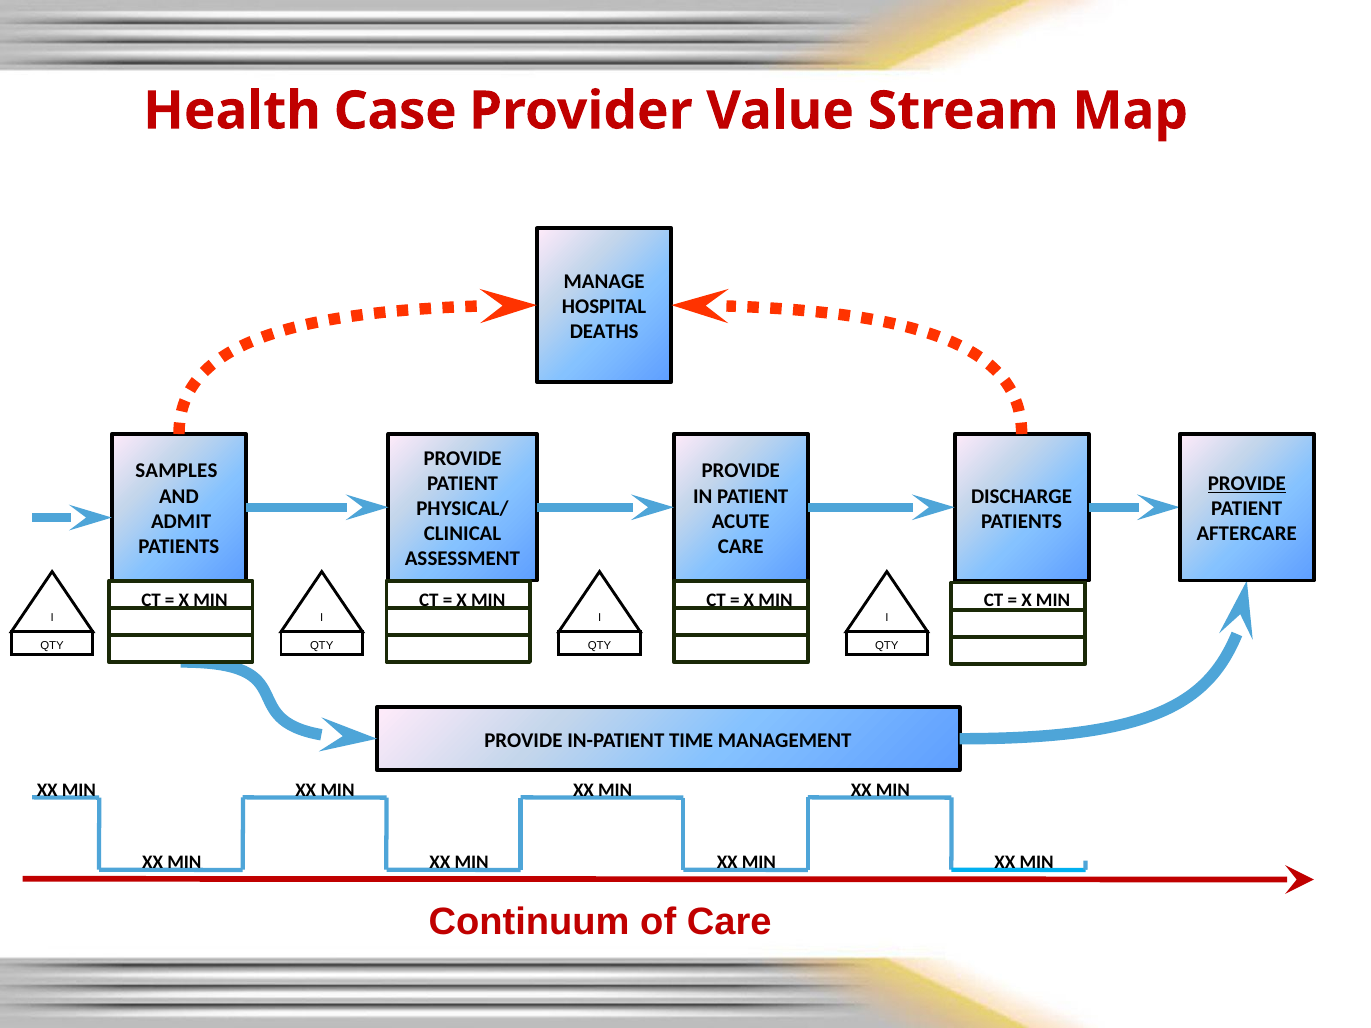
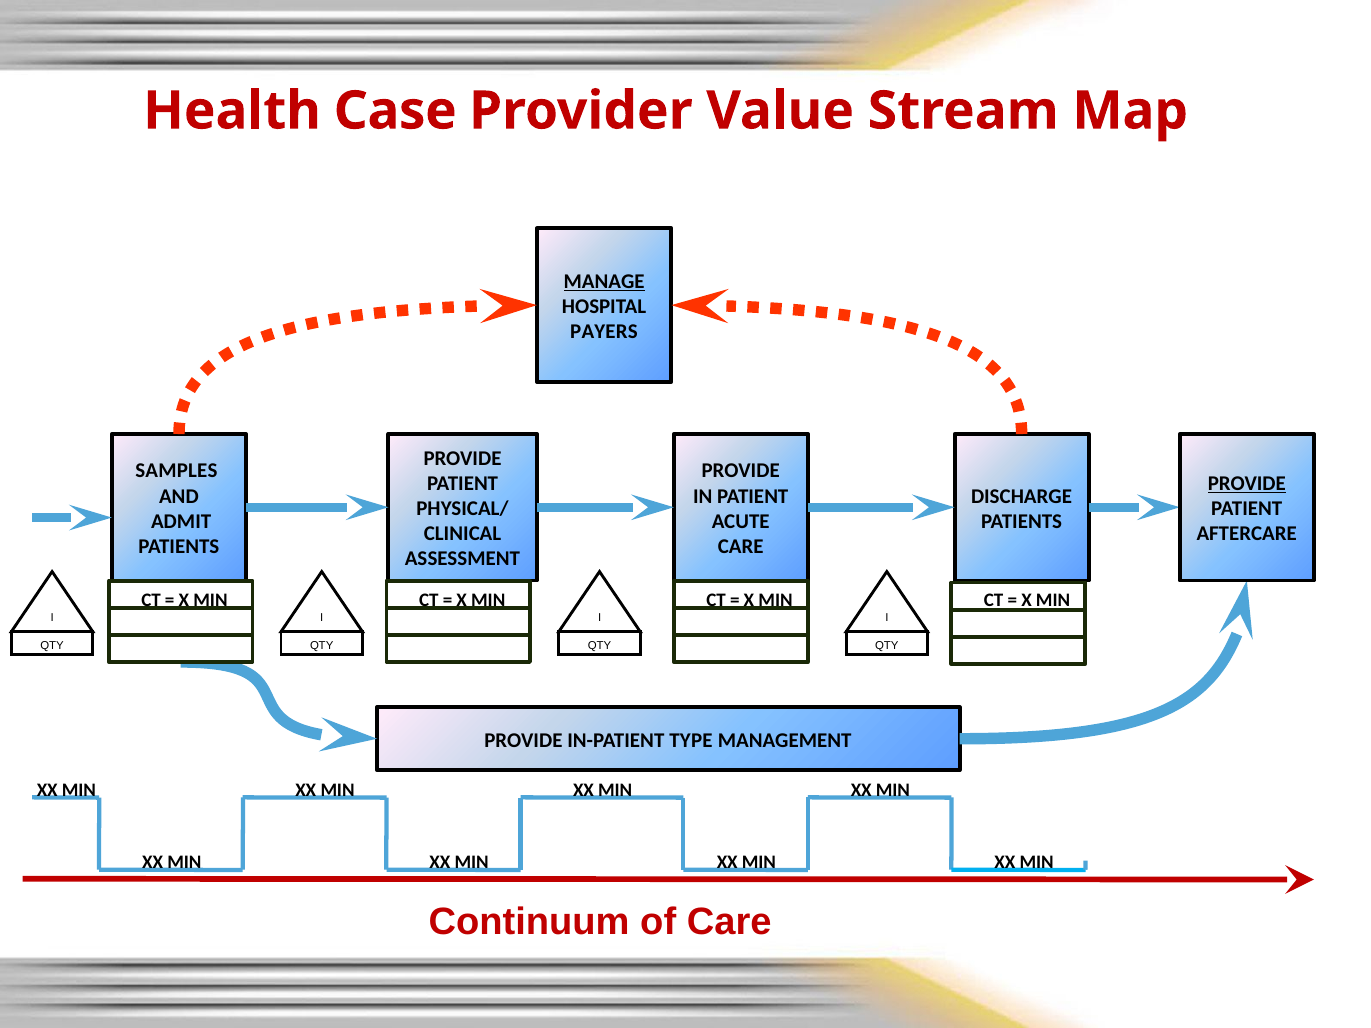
MANAGE underline: none -> present
DEATHS: DEATHS -> PAYERS
TIME: TIME -> TYPE
